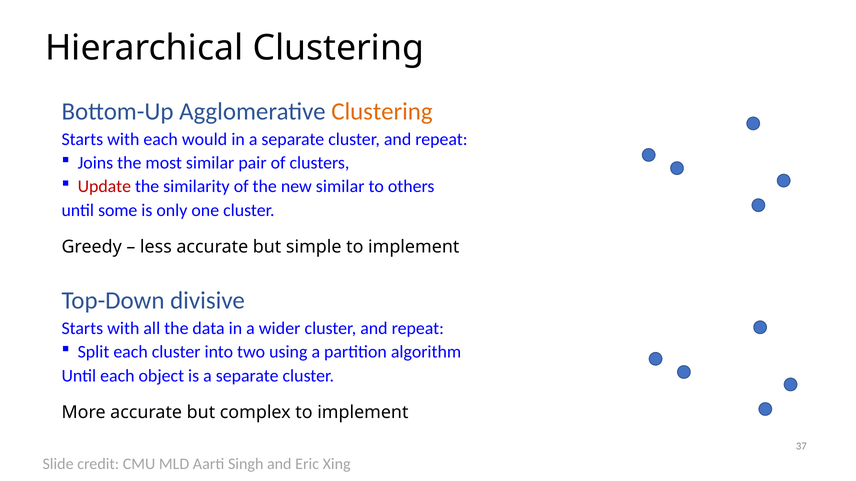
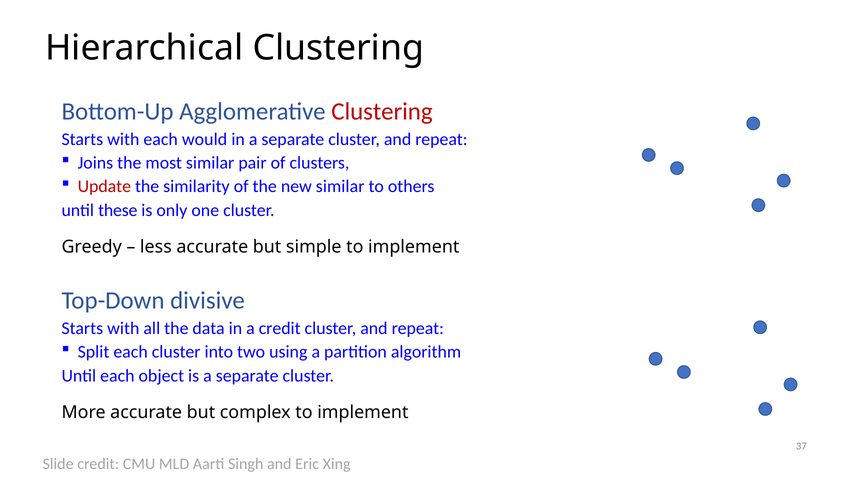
Clustering at (382, 112) colour: orange -> red
some: some -> these
a wider: wider -> credit
